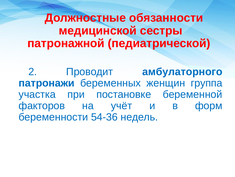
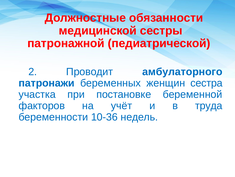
группа: группа -> сестра
форм: форм -> труда
54-36: 54-36 -> 10-36
